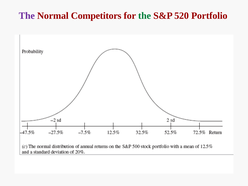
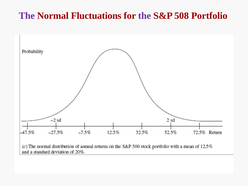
Competitors: Competitors -> Fluctuations
the at (145, 16) colour: green -> purple
520: 520 -> 508
